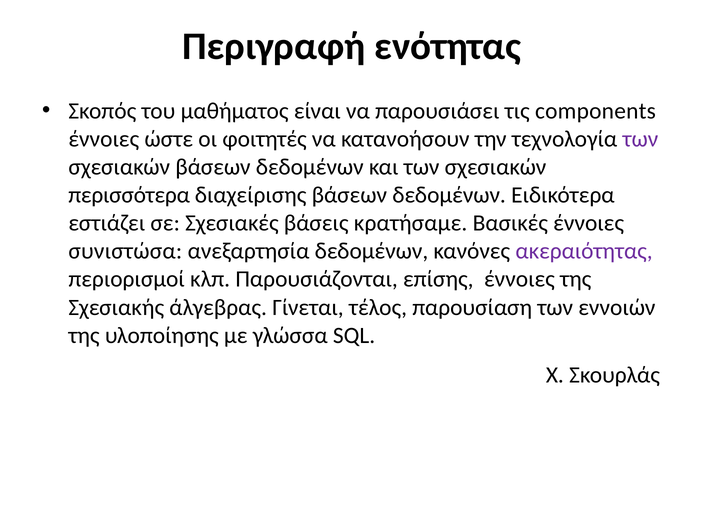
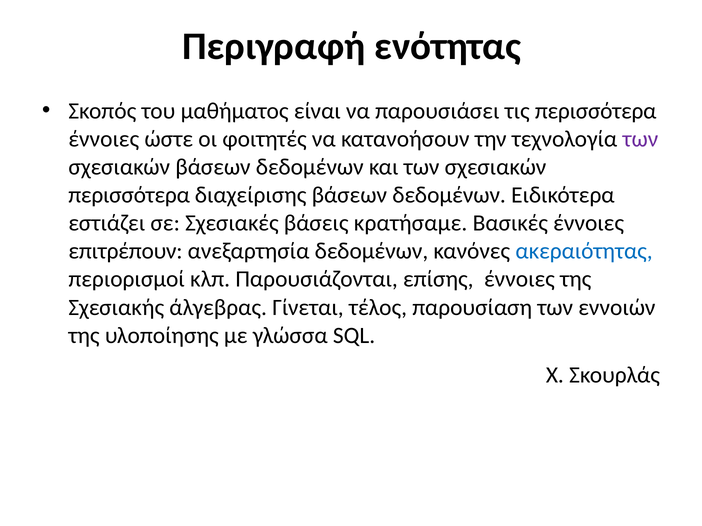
τις components: components -> περισσότερα
συνιστώσα: συνιστώσα -> επιτρέπουν
ακεραιότητας colour: purple -> blue
